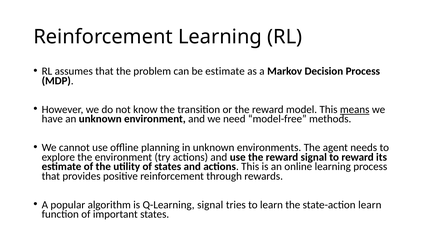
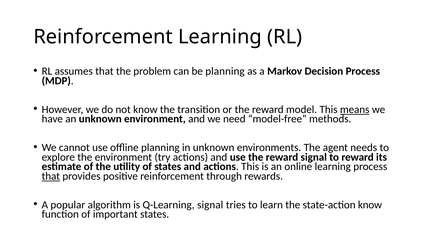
be estimate: estimate -> planning
that at (51, 176) underline: none -> present
state-action learn: learn -> know
